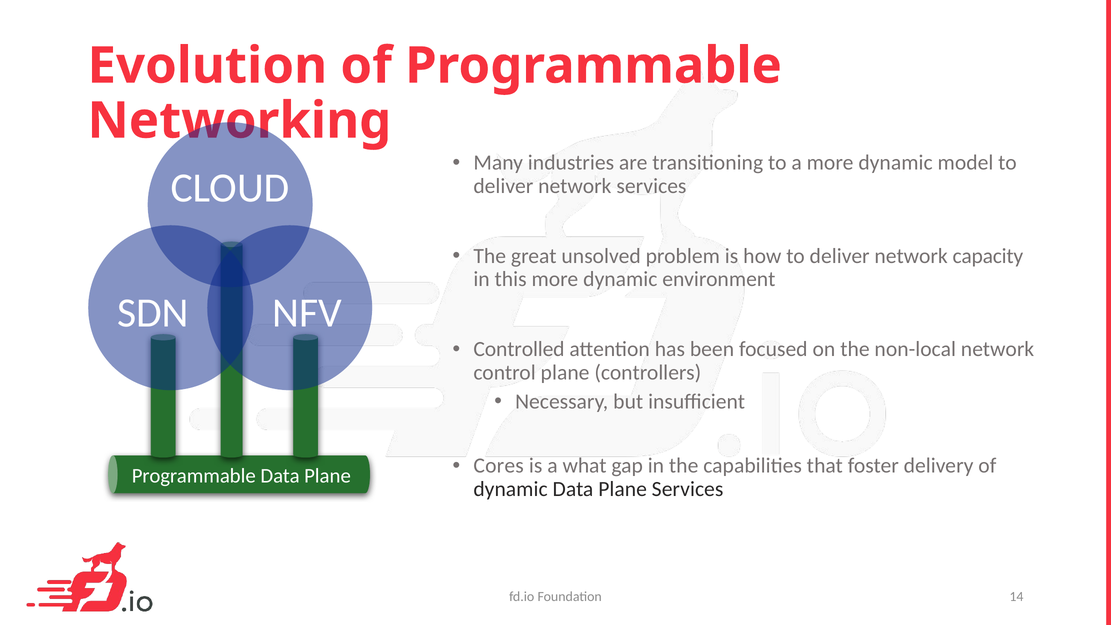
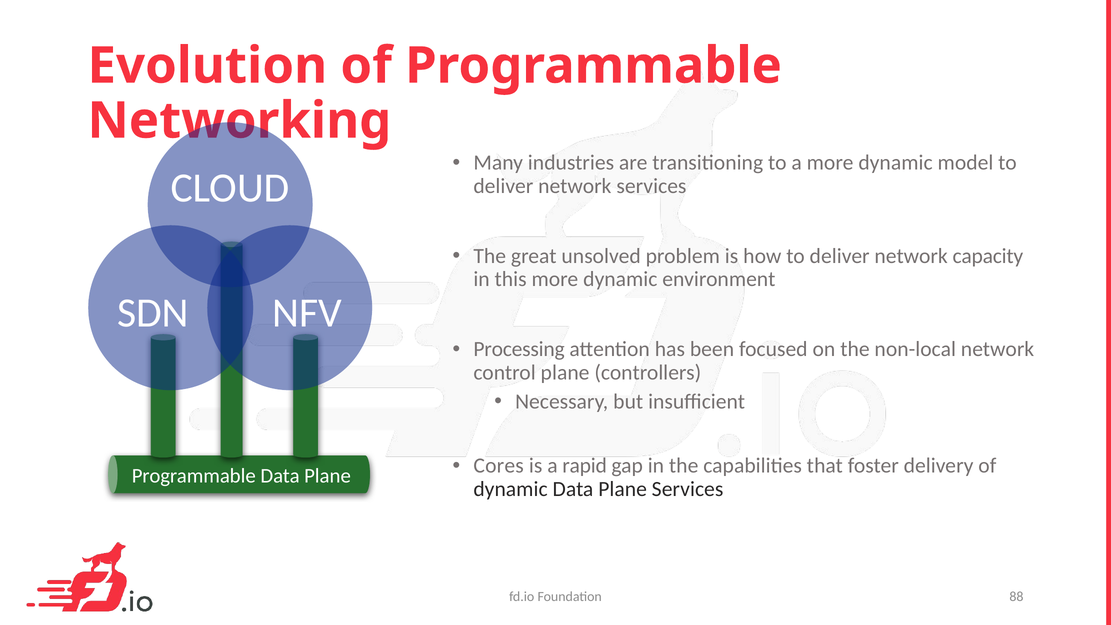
Controlled: Controlled -> Processing
what: what -> rapid
14: 14 -> 88
